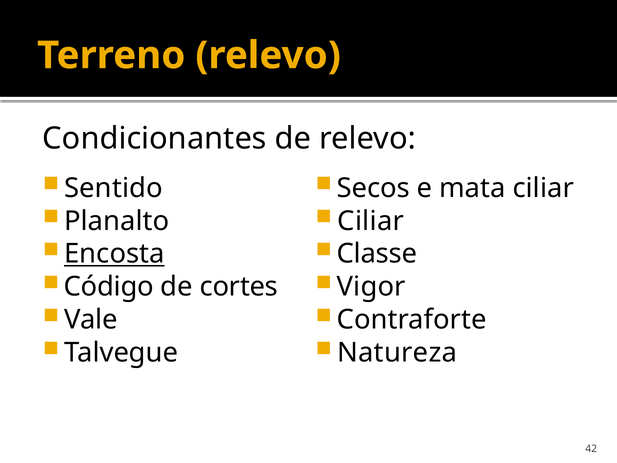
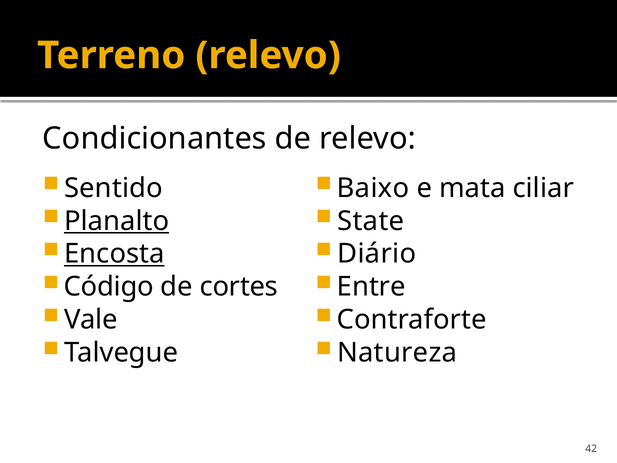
Secos: Secos -> Baixo
Planalto underline: none -> present
Ciliar at (371, 221): Ciliar -> State
Classe: Classe -> Diário
Vigor: Vigor -> Entre
